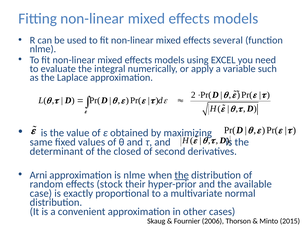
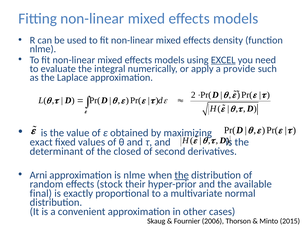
several: several -> density
EXCEL underline: none -> present
variable: variable -> provide
same: same -> exact
case: case -> final
